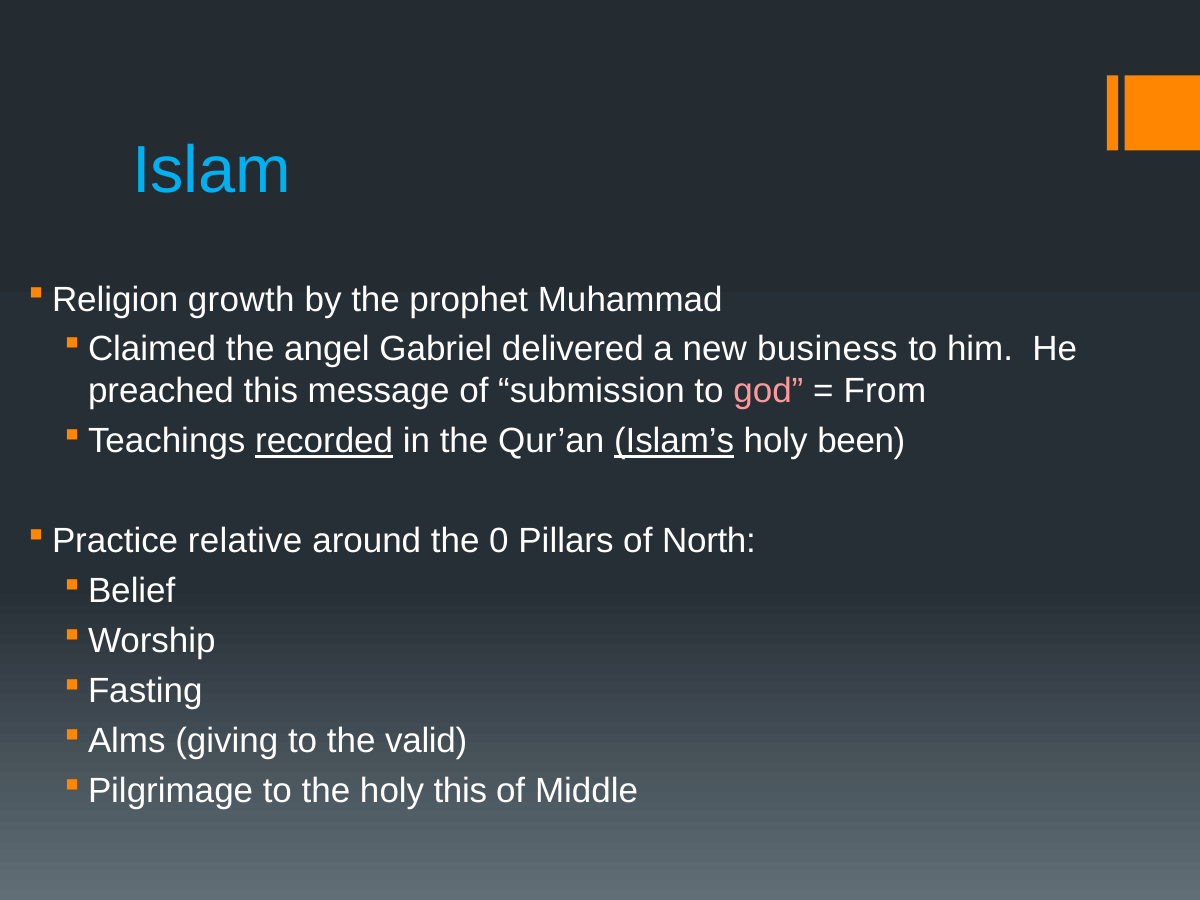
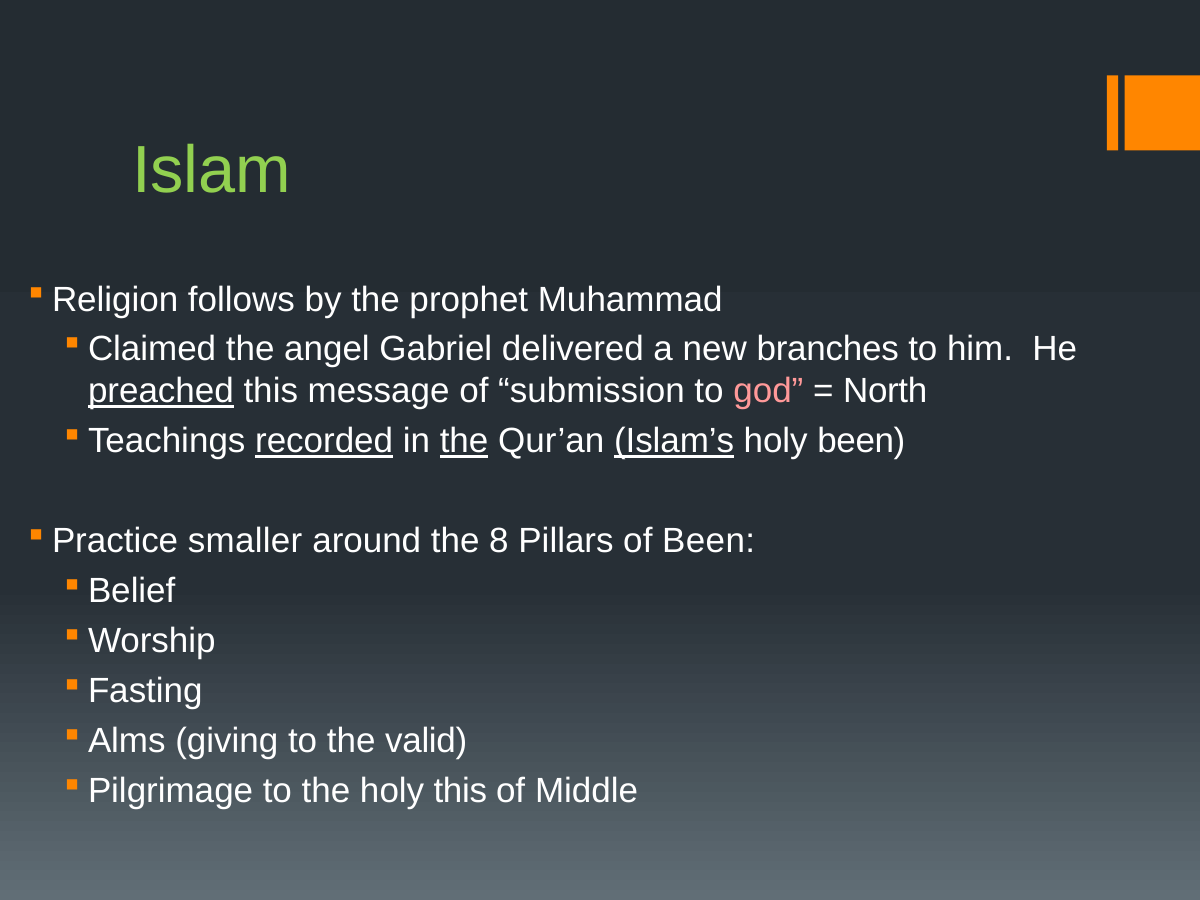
Islam colour: light blue -> light green
growth: growth -> follows
business: business -> branches
preached underline: none -> present
From: From -> North
the at (464, 441) underline: none -> present
relative: relative -> smaller
0: 0 -> 8
of North: North -> Been
